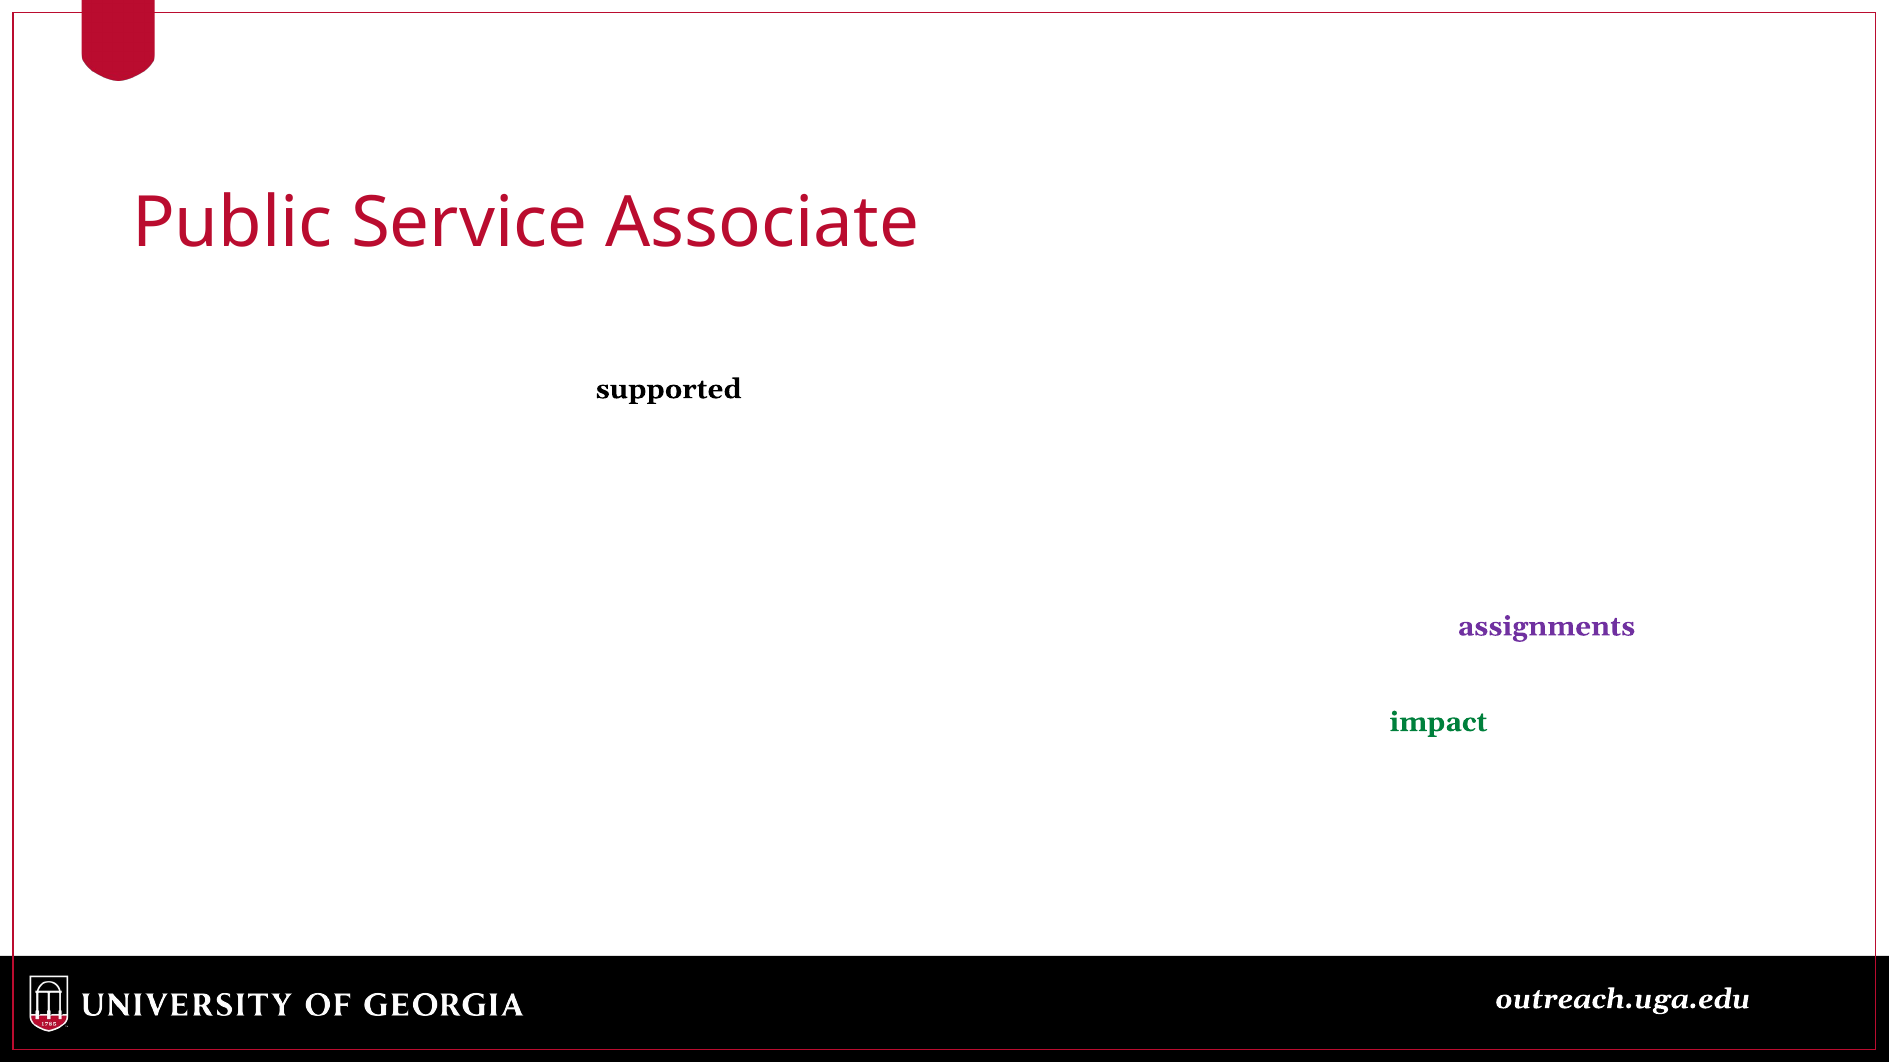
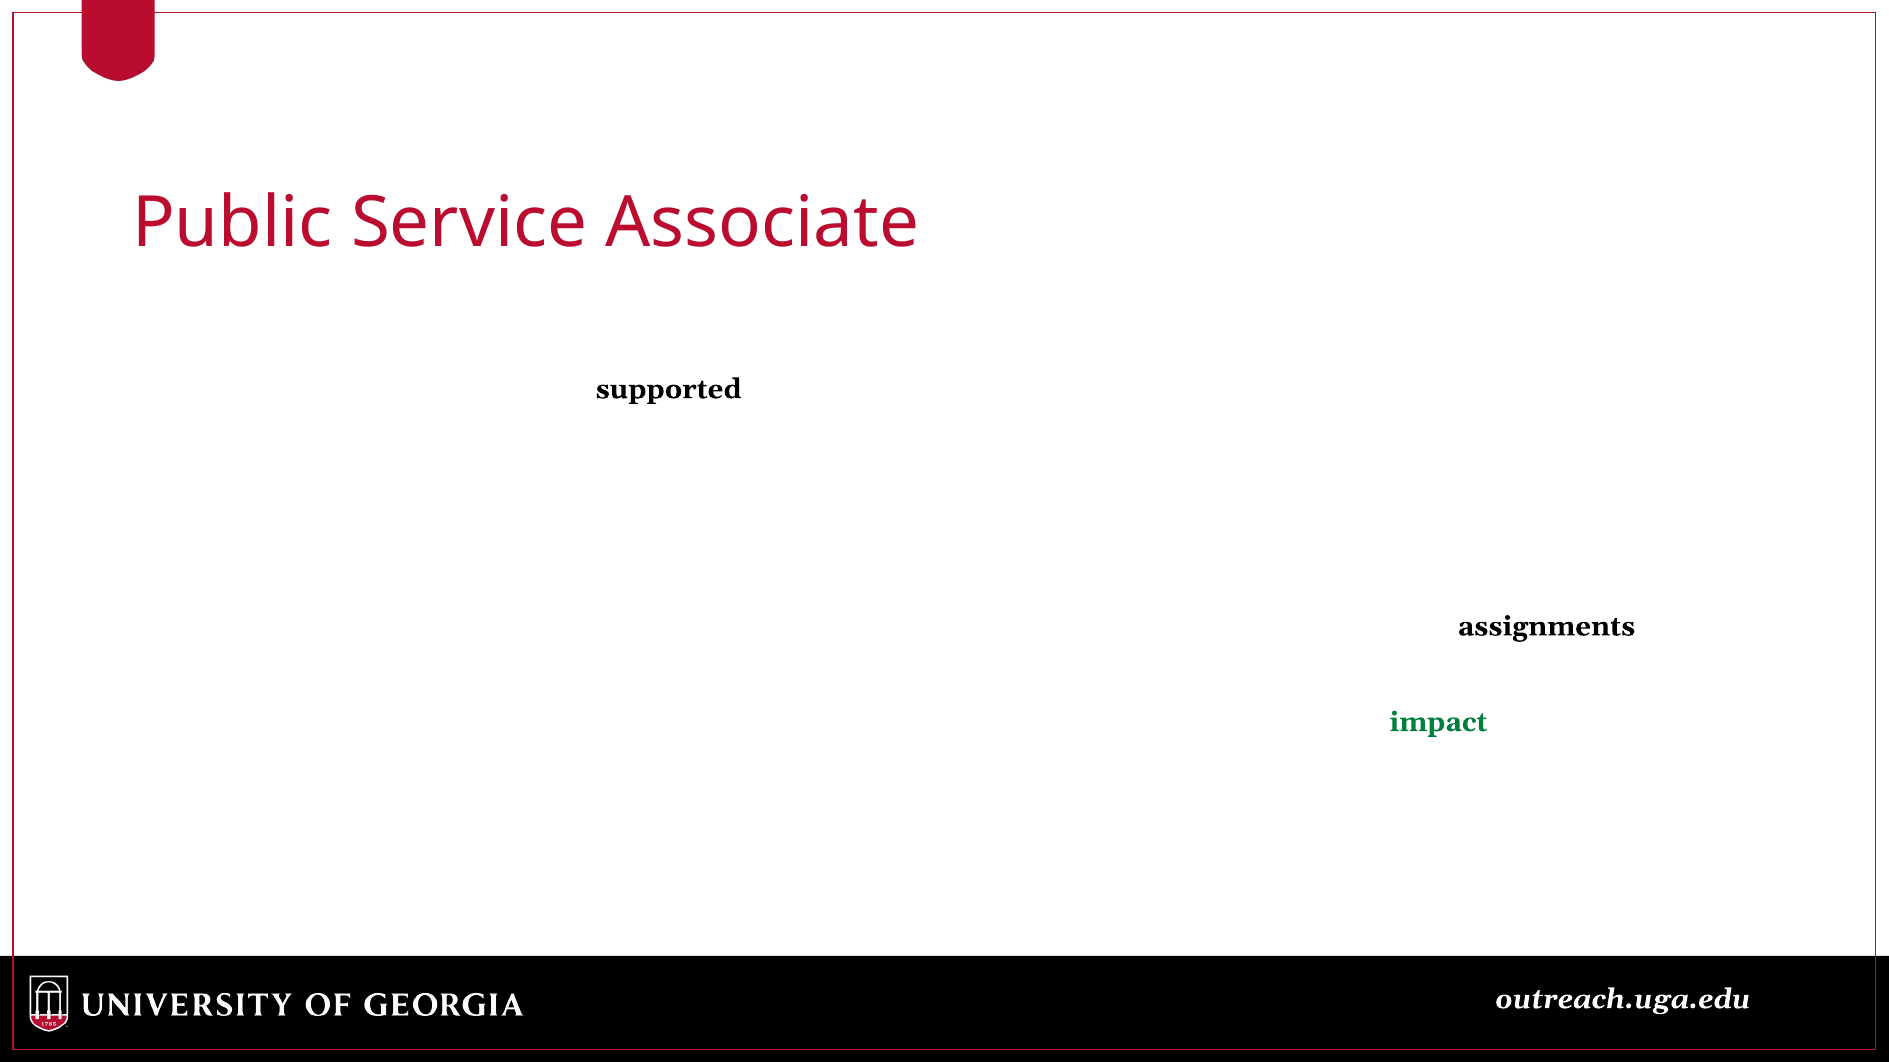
assignments colour: purple -> black
